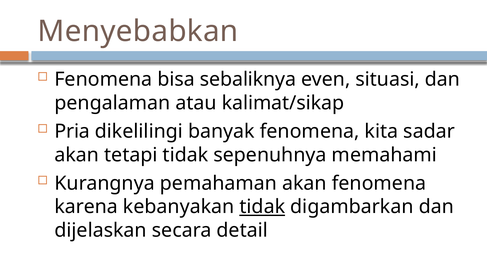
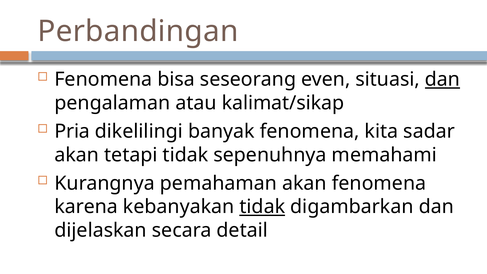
Menyebabkan: Menyebabkan -> Perbandingan
sebaliknya: sebaliknya -> seseorang
dan at (442, 79) underline: none -> present
